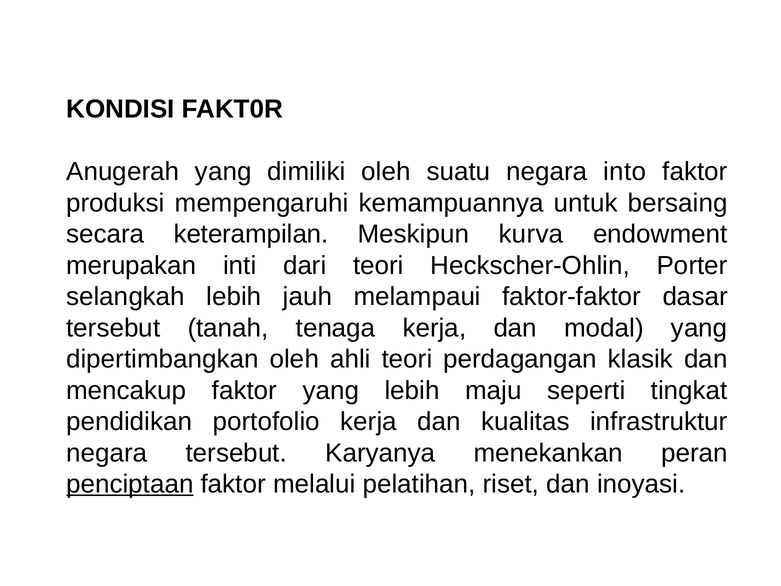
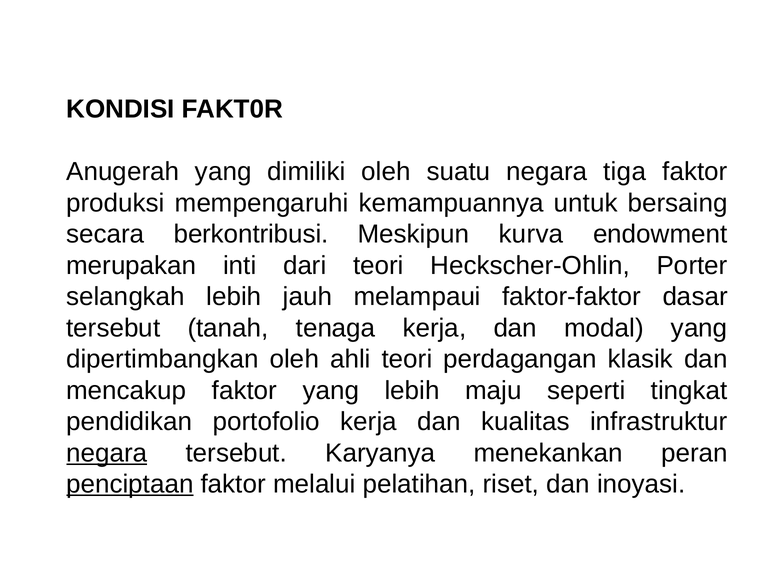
into: into -> tiga
keterampilan: keterampilan -> berkontribusi
negara at (107, 453) underline: none -> present
